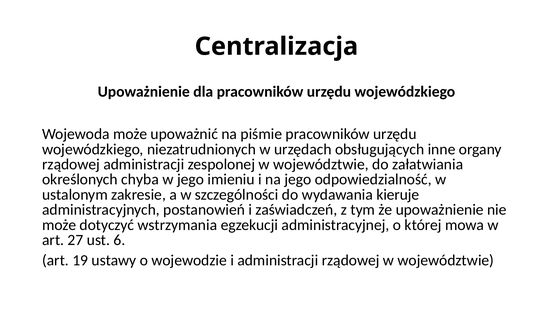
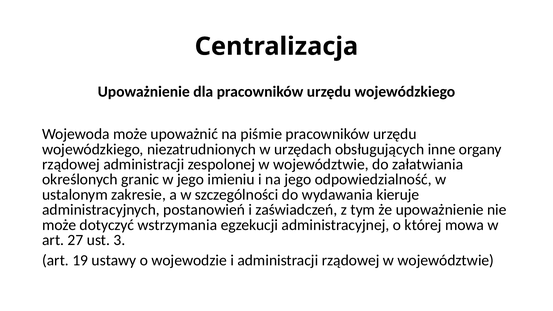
chyba: chyba -> granic
6: 6 -> 3
